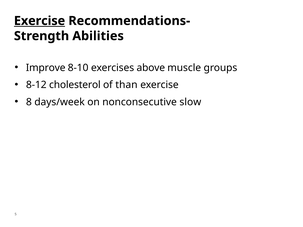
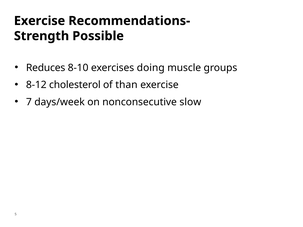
Exercise at (40, 21) underline: present -> none
Abilities: Abilities -> Possible
Improve: Improve -> Reduces
above: above -> doing
8: 8 -> 7
